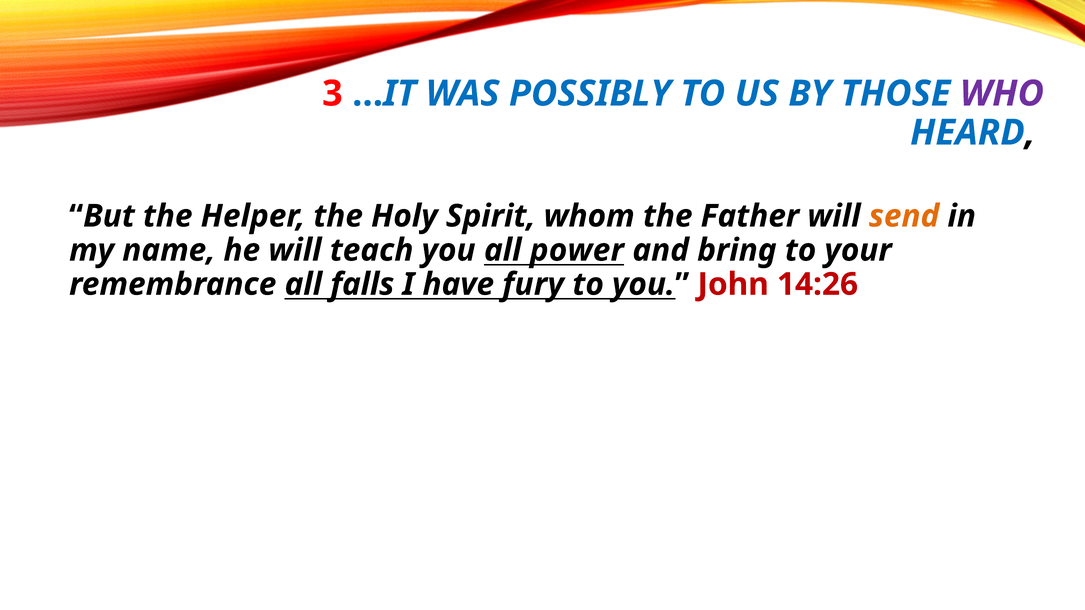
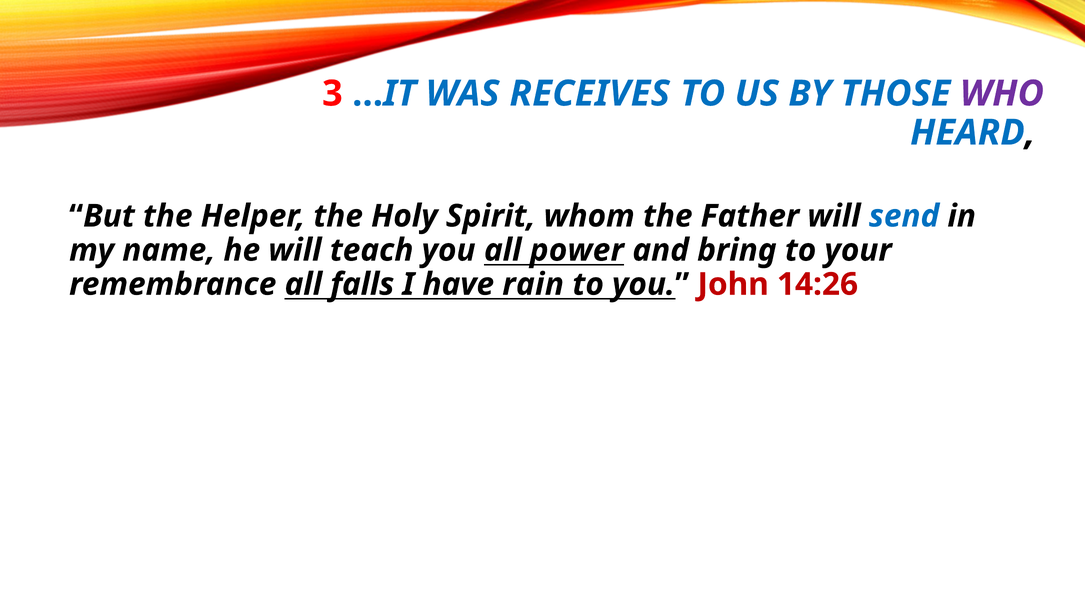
POSSIBLY: POSSIBLY -> RECEIVES
send colour: orange -> blue
fury: fury -> rain
